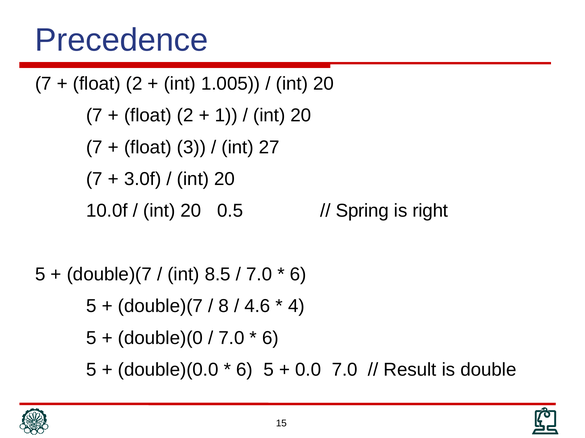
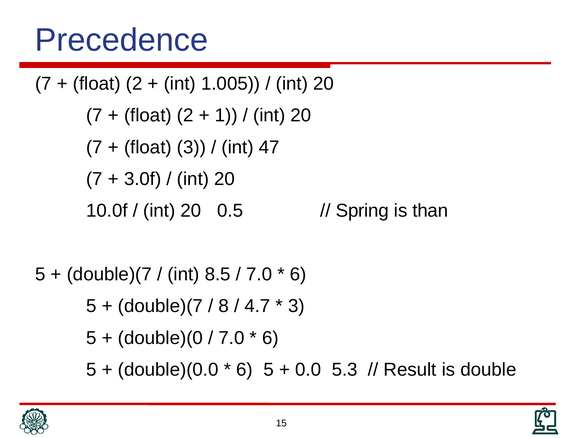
27: 27 -> 47
right: right -> than
4.6: 4.6 -> 4.7
4 at (296, 307): 4 -> 3
7.0 at (345, 370): 7.0 -> 5.3
